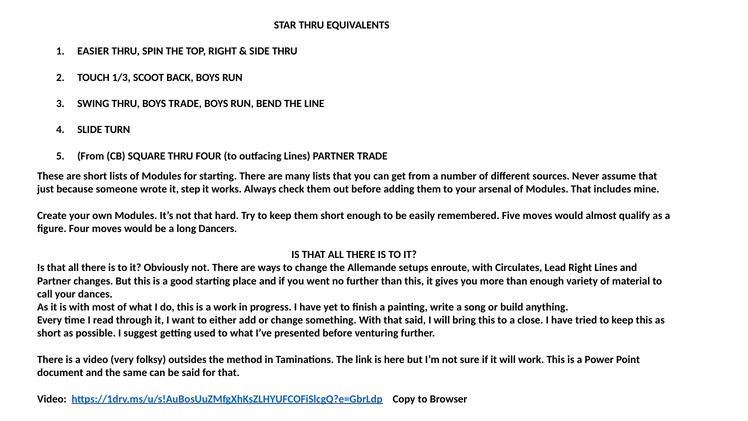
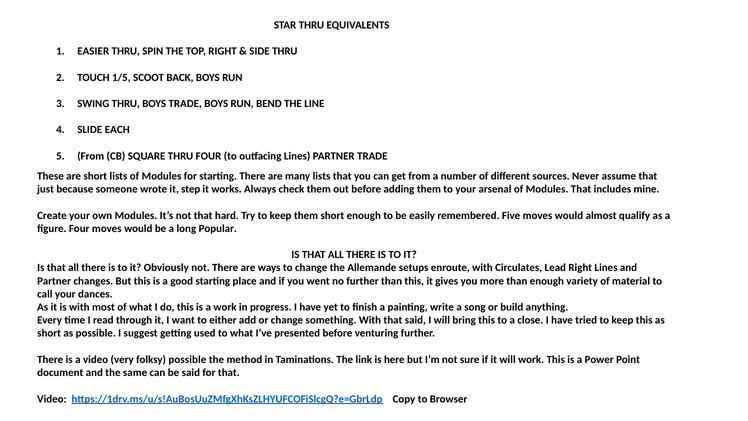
1/3: 1/3 -> 1/5
TURN: TURN -> EACH
Dancers: Dancers -> Popular
folksy outsides: outsides -> possible
